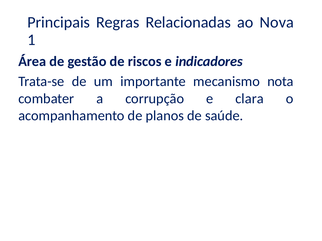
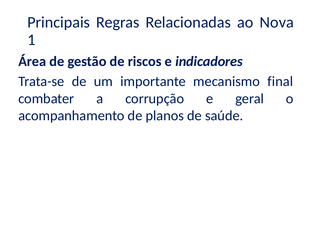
nota: nota -> final
clara: clara -> geral
